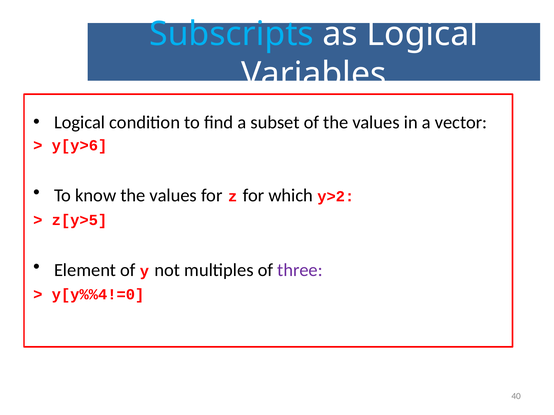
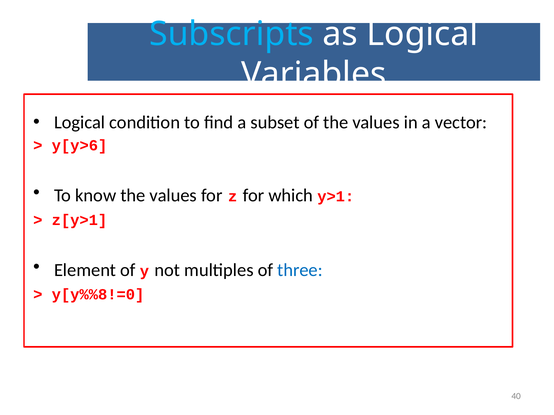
y>2: y>2 -> y>1
z[y>5: z[y>5 -> z[y>1
three colour: purple -> blue
y[y%%4!=0: y[y%%4!=0 -> y[y%%8!=0
